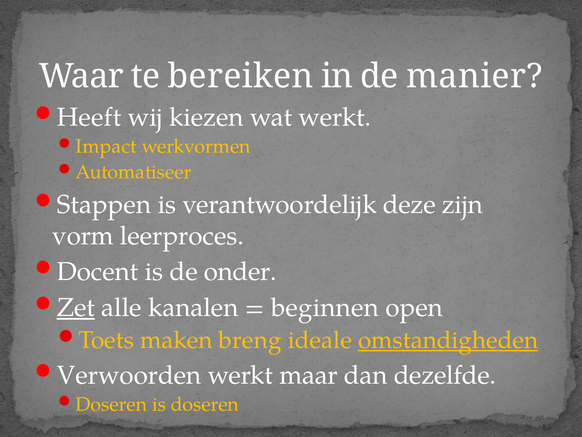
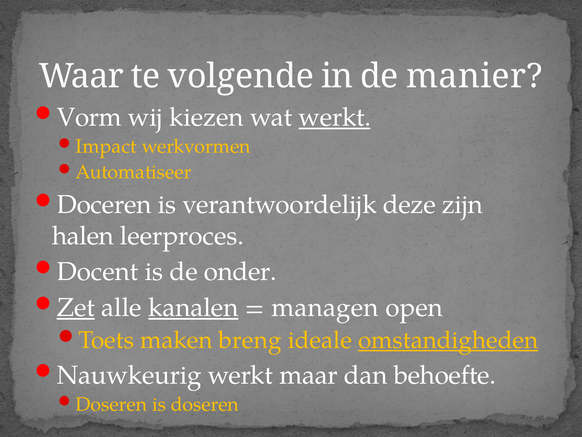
bereiken: bereiken -> volgende
Heeft: Heeft -> Vorm
werkt at (335, 117) underline: none -> present
Stappen: Stappen -> Doceren
vorm: vorm -> halen
kanalen underline: none -> present
beginnen: beginnen -> managen
Verwoorden: Verwoorden -> Nauwkeurig
dezelfde: dezelfde -> behoefte
